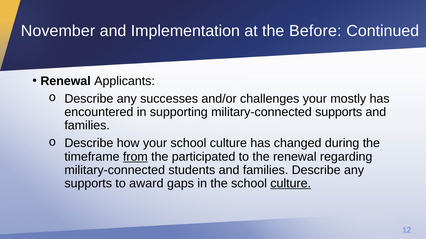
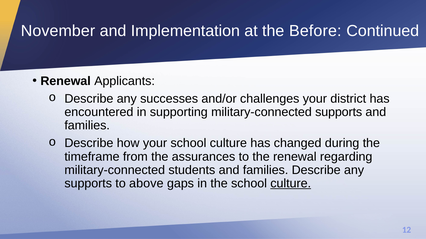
mostly: mostly -> district
from underline: present -> none
participated: participated -> assurances
award: award -> above
